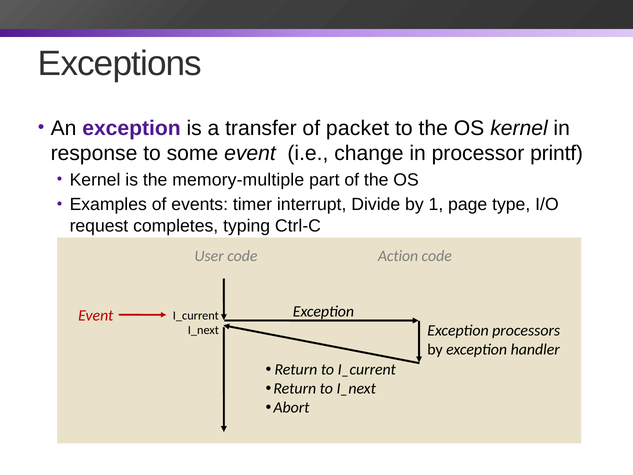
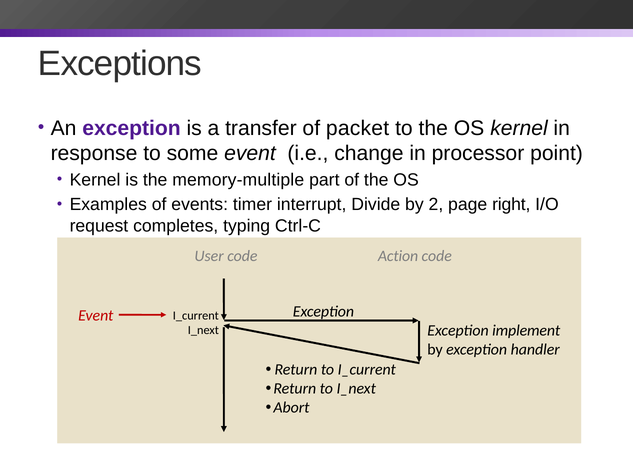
printf: printf -> point
1: 1 -> 2
type: type -> right
processors: processors -> implement
